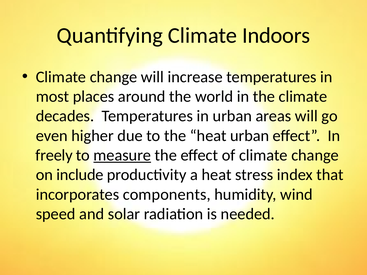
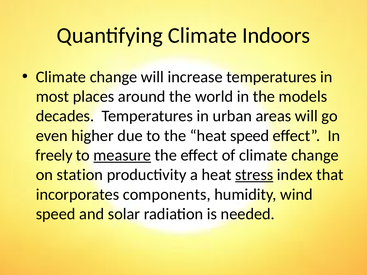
the climate: climate -> models
heat urban: urban -> speed
include: include -> station
stress underline: none -> present
